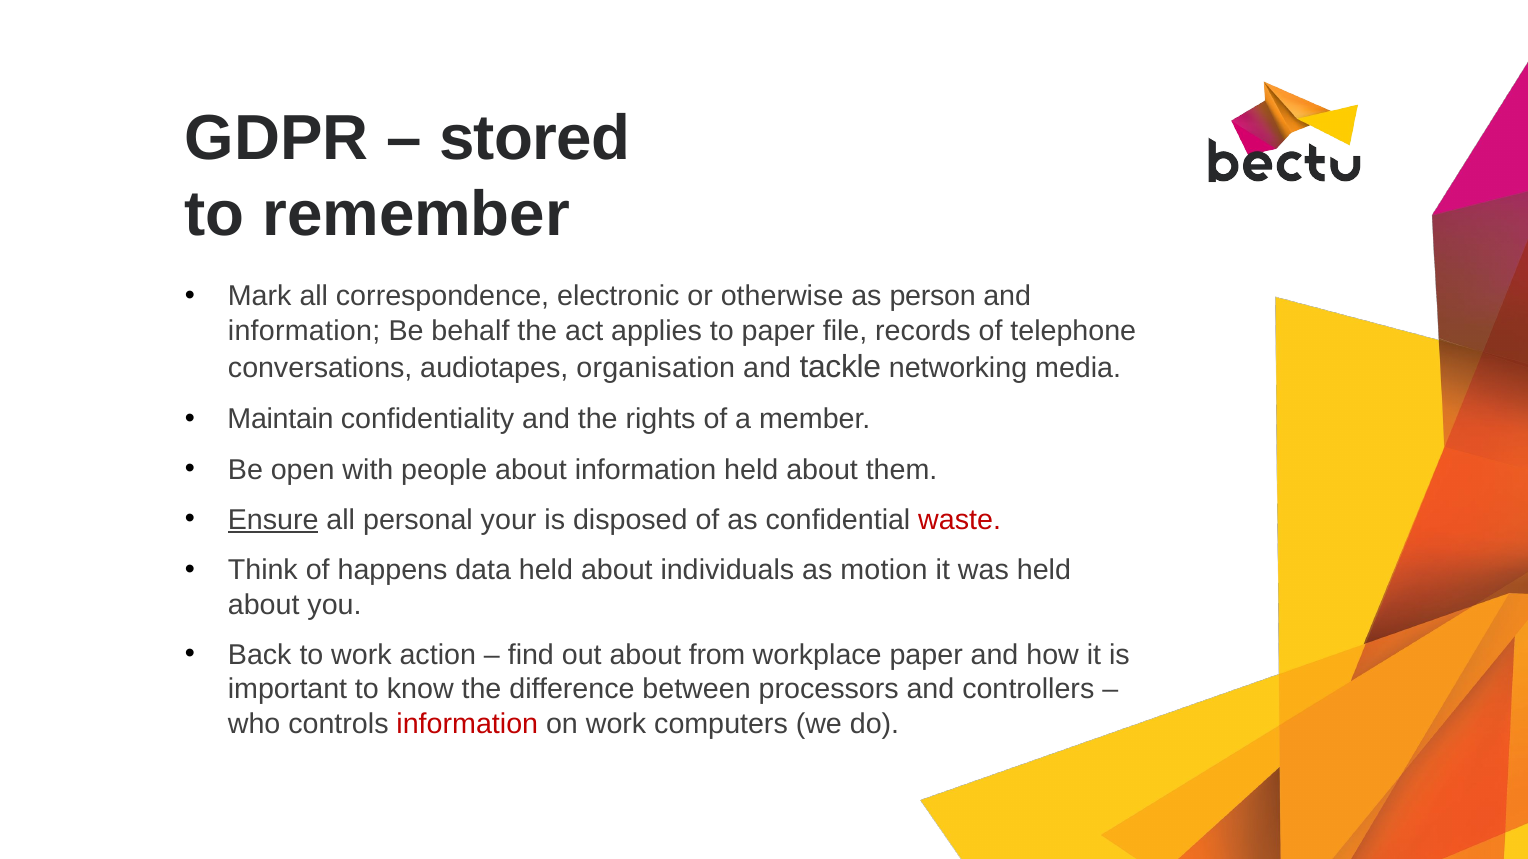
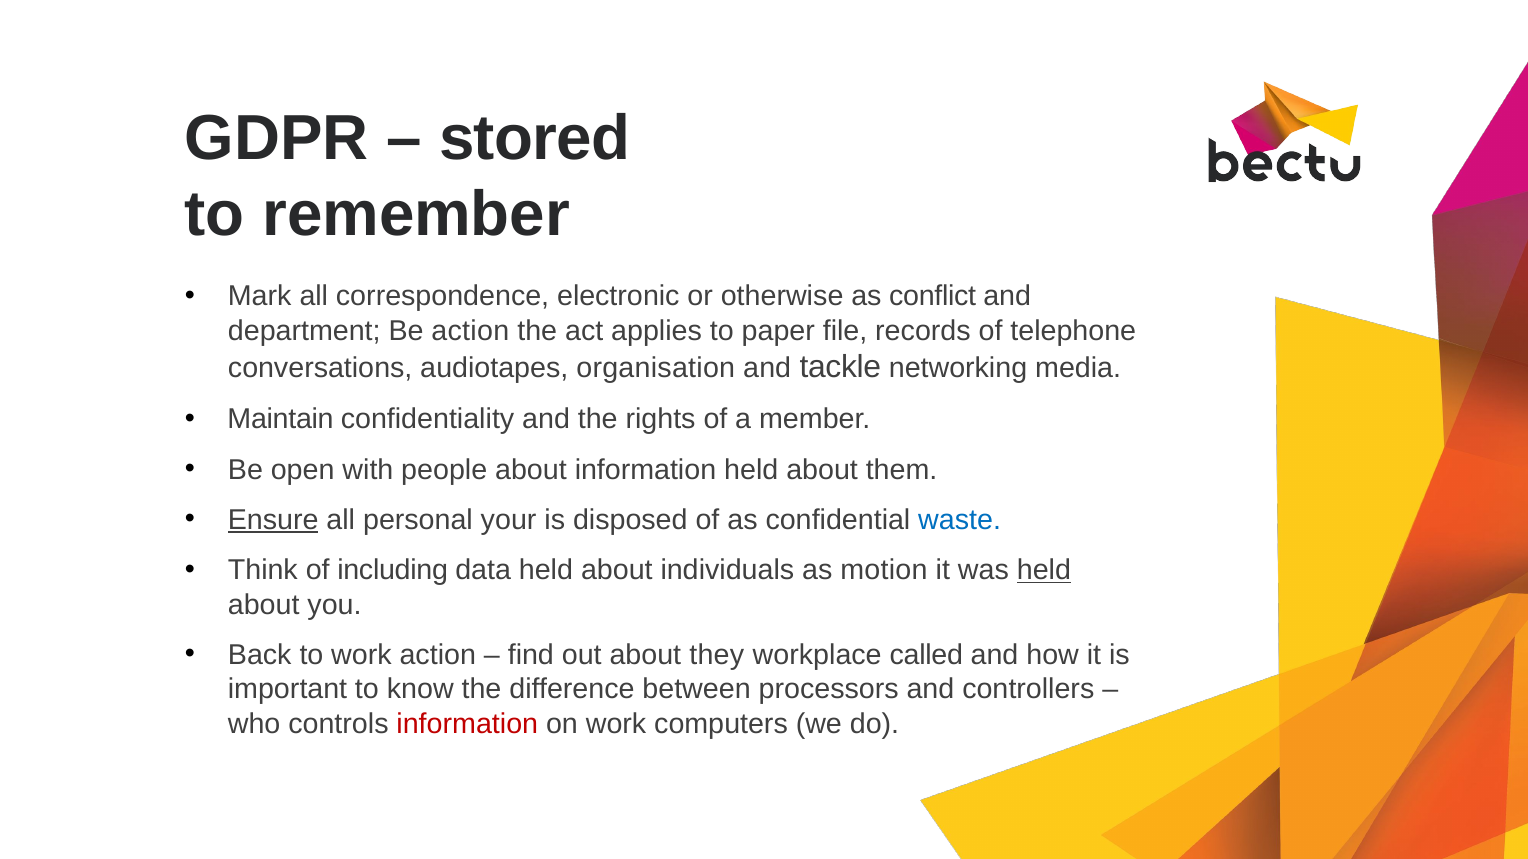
person: person -> conflict
information at (304, 331): information -> department
Be behalf: behalf -> action
waste colour: red -> blue
happens: happens -> including
held at (1044, 571) underline: none -> present
from: from -> they
workplace paper: paper -> called
